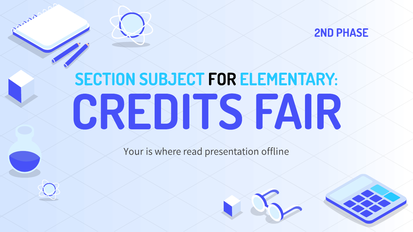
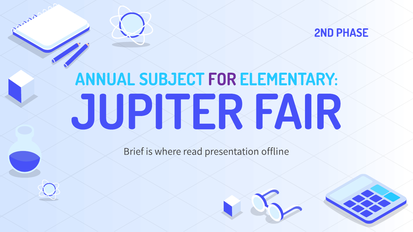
SECTION: SECTION -> ANNUAL
FOR colour: black -> purple
CREDITS: CREDITS -> JUPITER
Your: Your -> Brief
